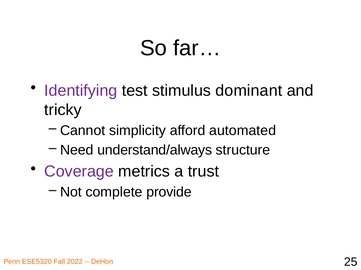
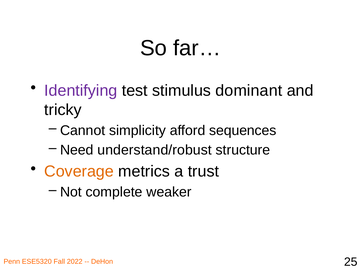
automated: automated -> sequences
understand/always: understand/always -> understand/robust
Coverage colour: purple -> orange
provide: provide -> weaker
